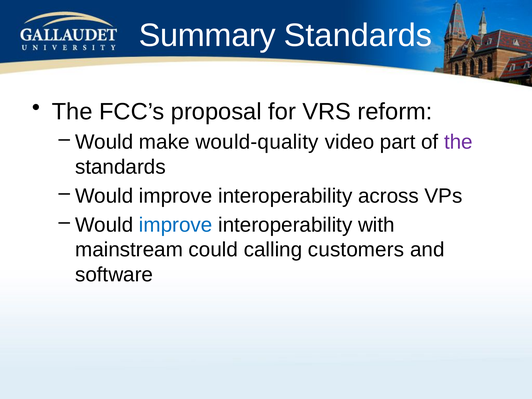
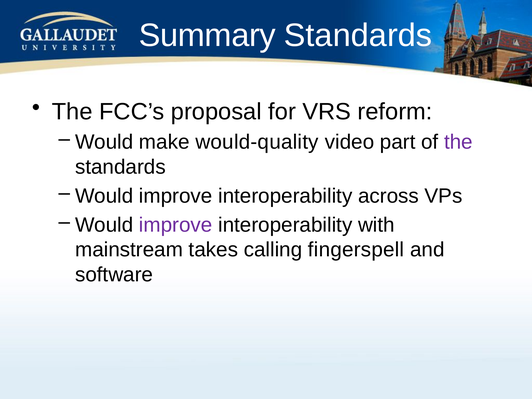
improve at (176, 225) colour: blue -> purple
could: could -> takes
customers: customers -> fingerspell
